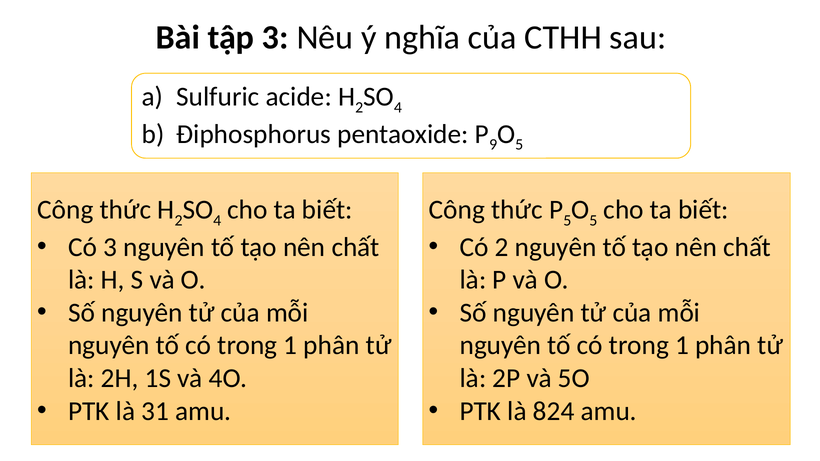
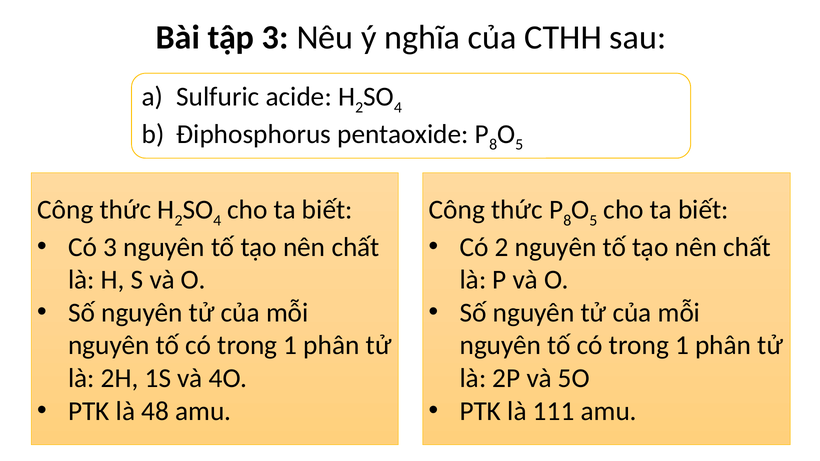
pentaoxide P 9: 9 -> 8
thức P 5: 5 -> 8
31: 31 -> 48
824: 824 -> 111
